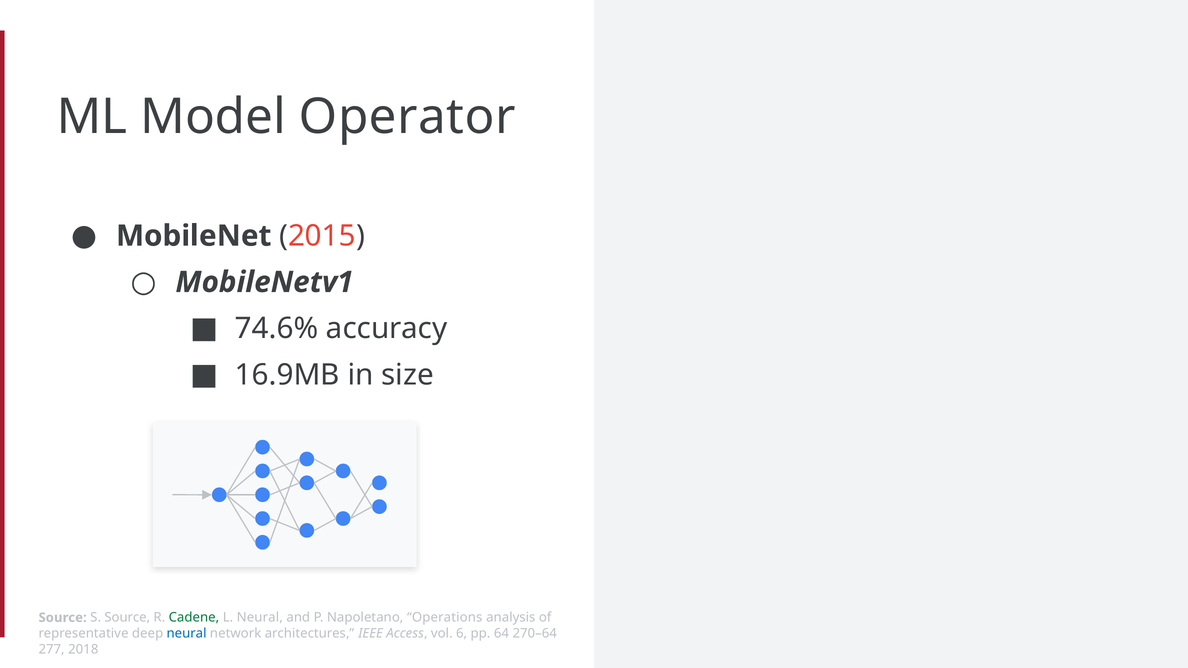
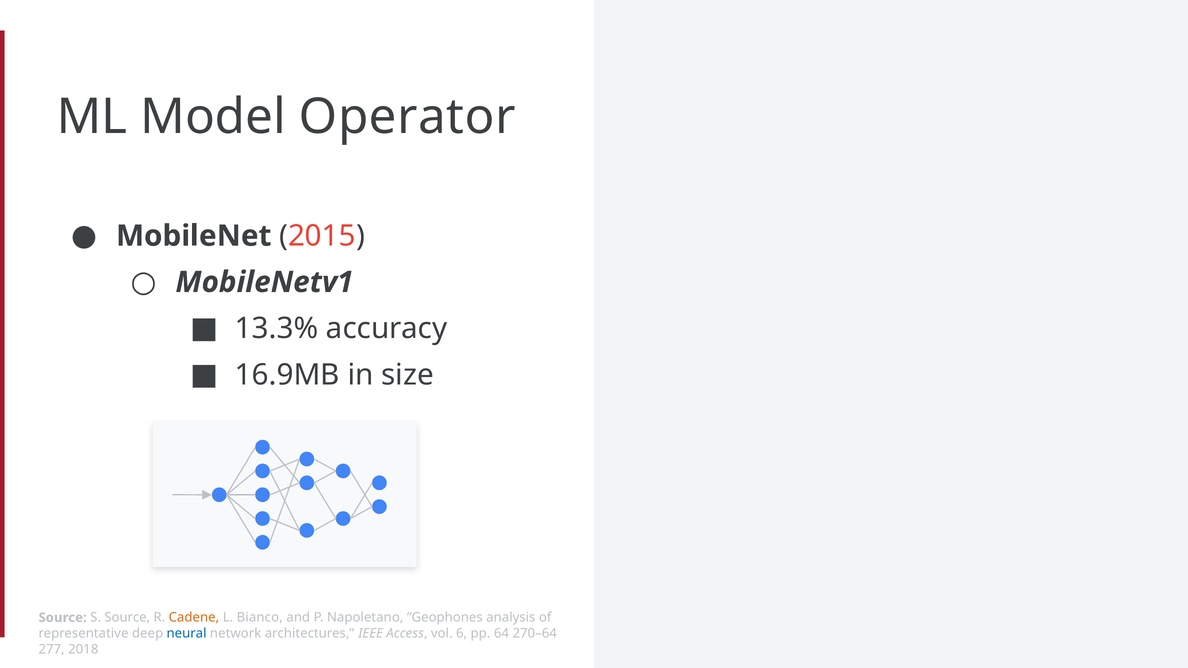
74.6%: 74.6% -> 13.3%
Cadene colour: green -> orange
L Neural: Neural -> Bianco
Operations: Operations -> Geophones
